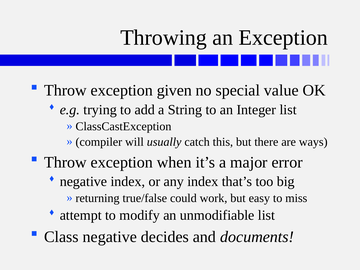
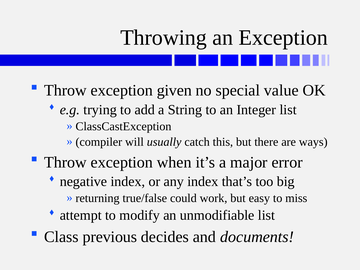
Class negative: negative -> previous
